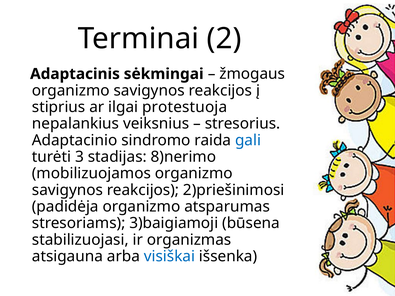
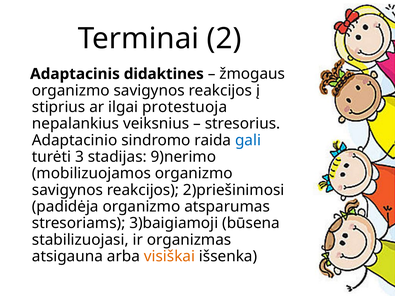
sėkmingai: sėkmingai -> didaktines
8)nerimo: 8)nerimo -> 9)nerimo
visiškai colour: blue -> orange
